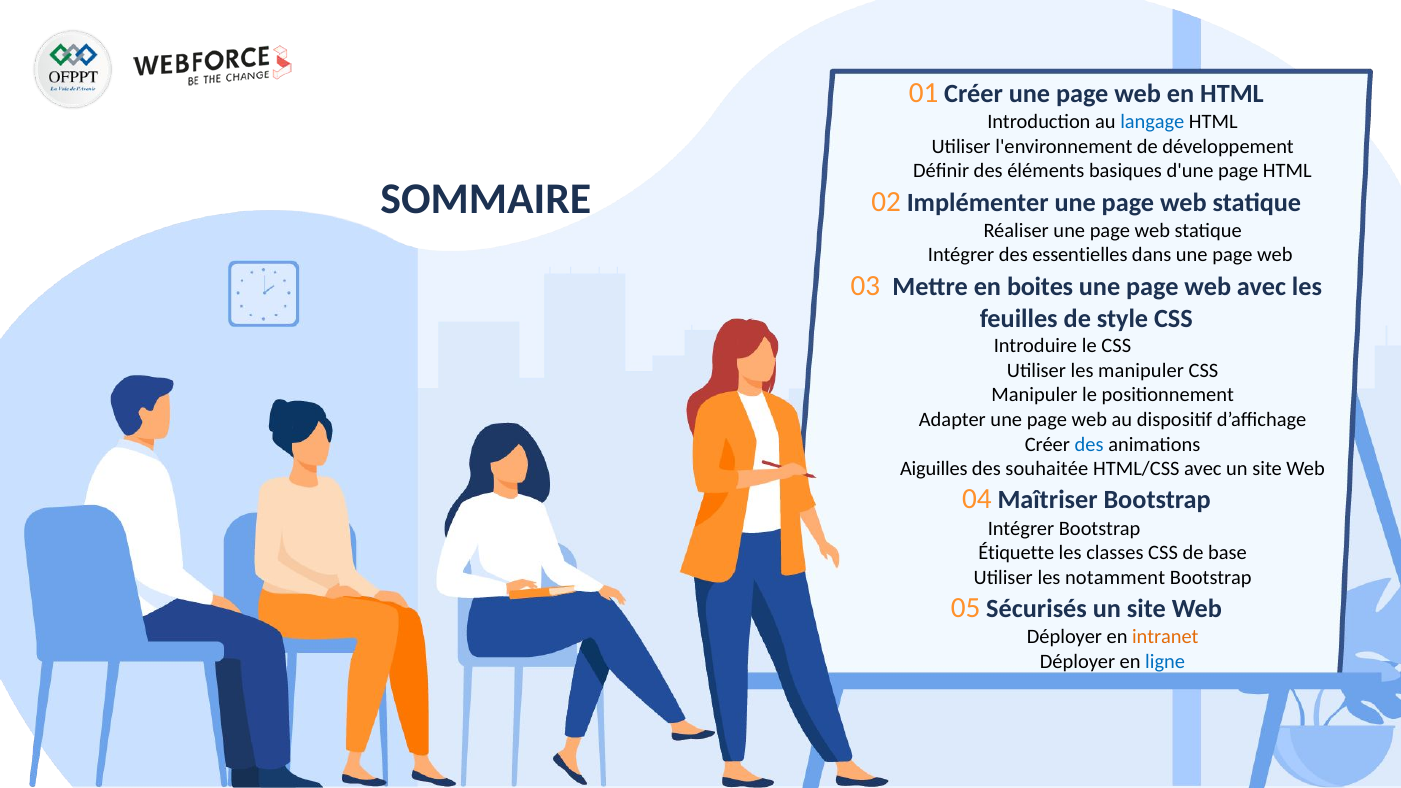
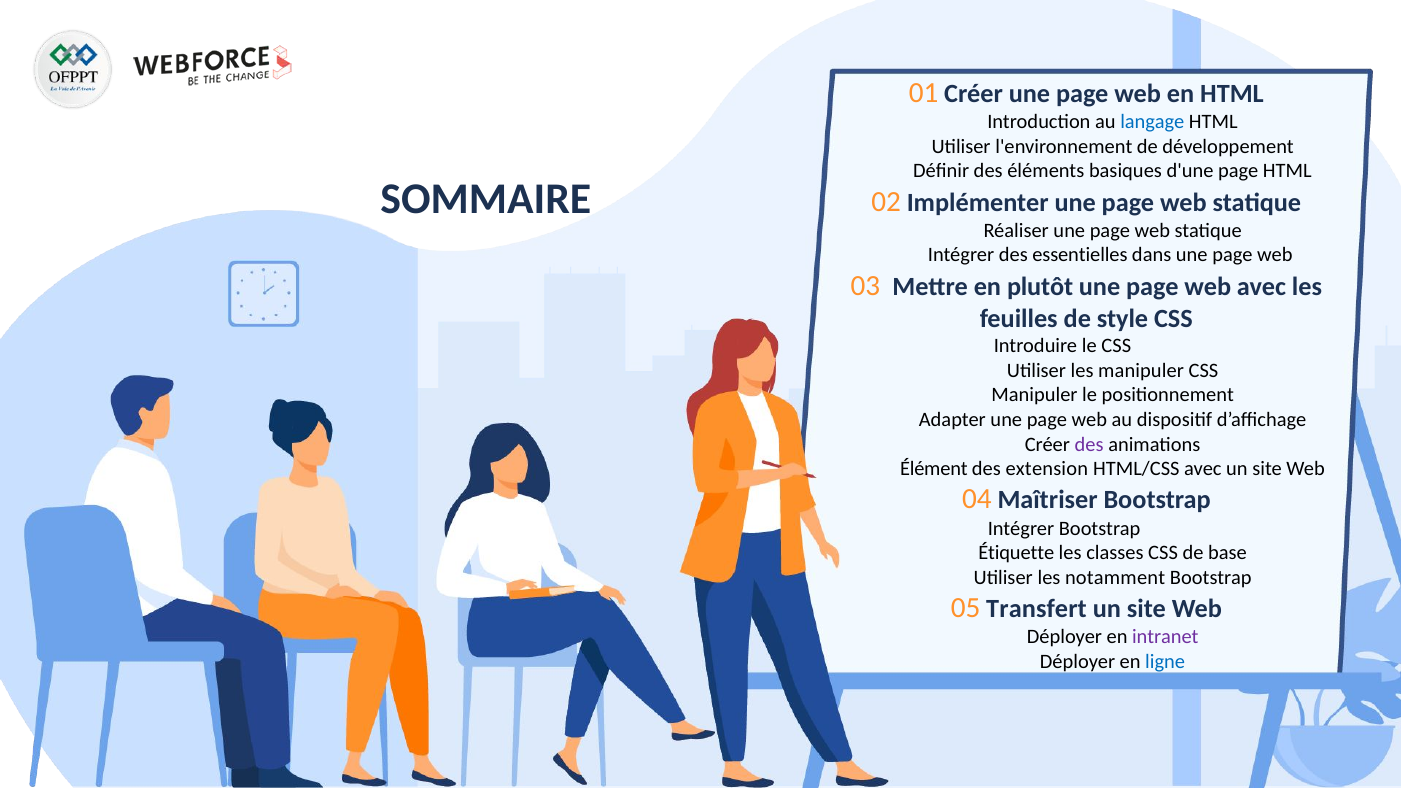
boites: boites -> plutôt
des at (1089, 444) colour: blue -> purple
Aiguilles: Aiguilles -> Élément
souhaitée: souhaitée -> extension
Sécurisés: Sécurisés -> Transfert
intranet colour: orange -> purple
